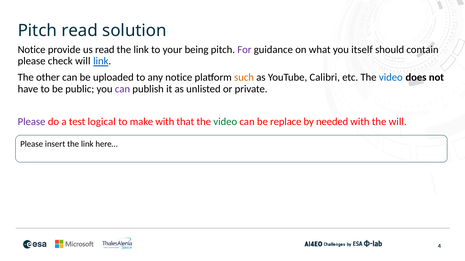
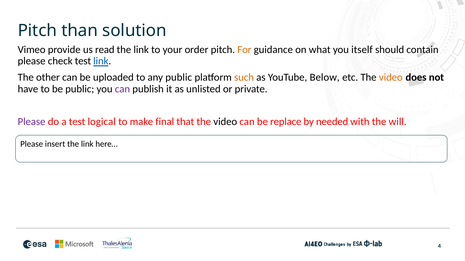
Pitch read: read -> than
Notice at (32, 50): Notice -> Vimeo
being: being -> order
For colour: purple -> orange
check will: will -> test
any notice: notice -> public
Calibri: Calibri -> Below
video at (391, 78) colour: blue -> orange
make with: with -> final
video at (225, 122) colour: green -> black
